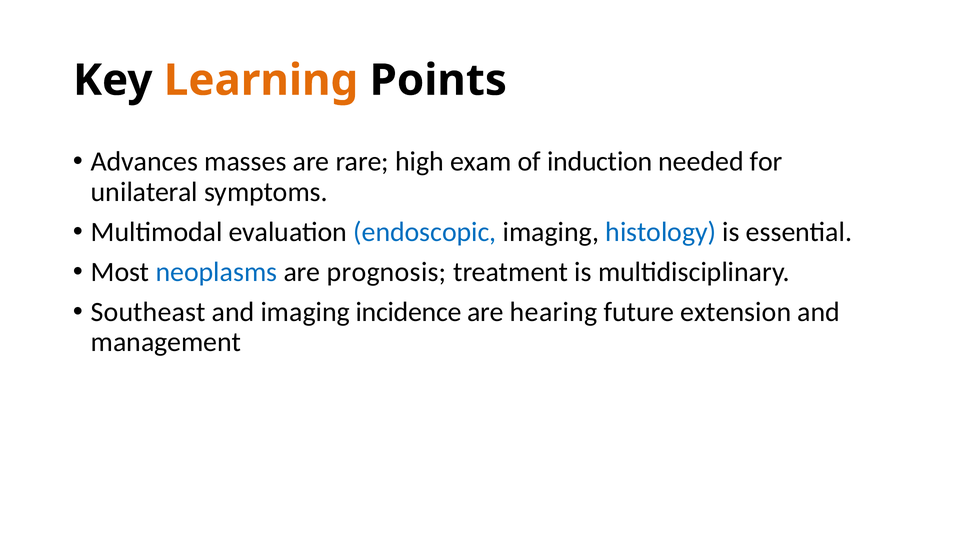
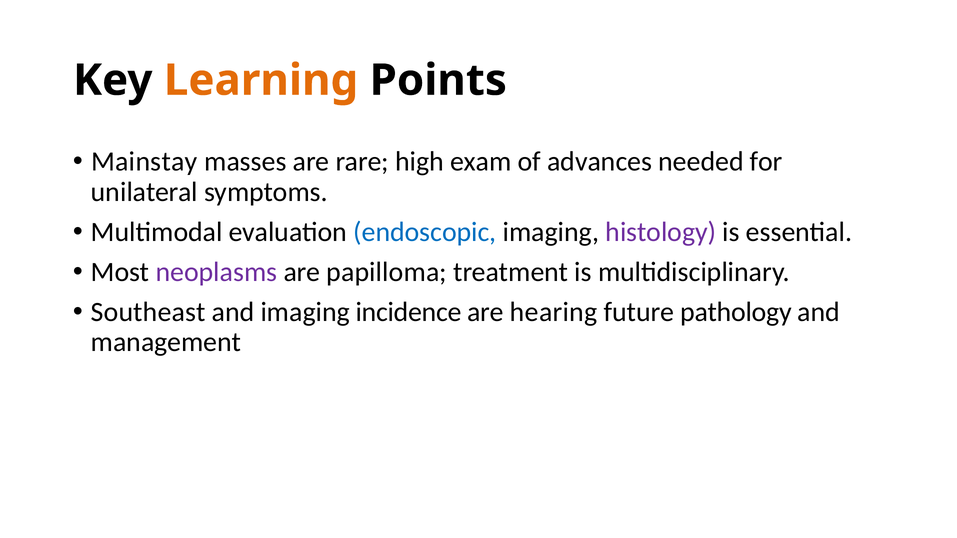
Advances: Advances -> Mainstay
induction: induction -> advances
histology colour: blue -> purple
neoplasms colour: blue -> purple
prognosis: prognosis -> papilloma
extension: extension -> pathology
